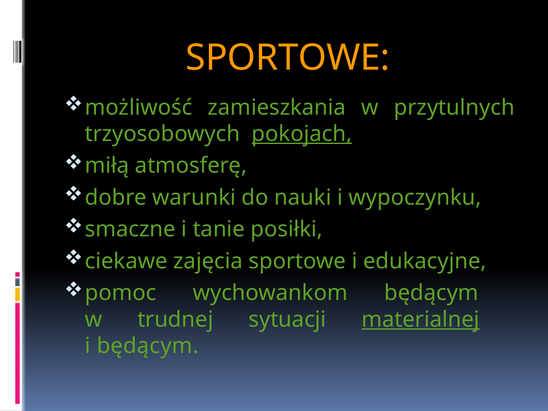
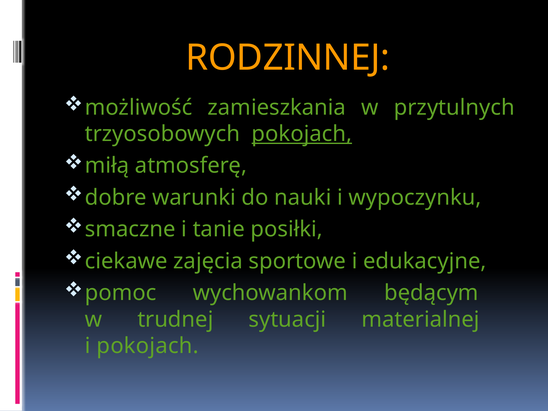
SPORTOWE at (288, 58): SPORTOWE -> RODZINNEJ
materialnej underline: present -> none
i będącym: będącym -> pokojach
